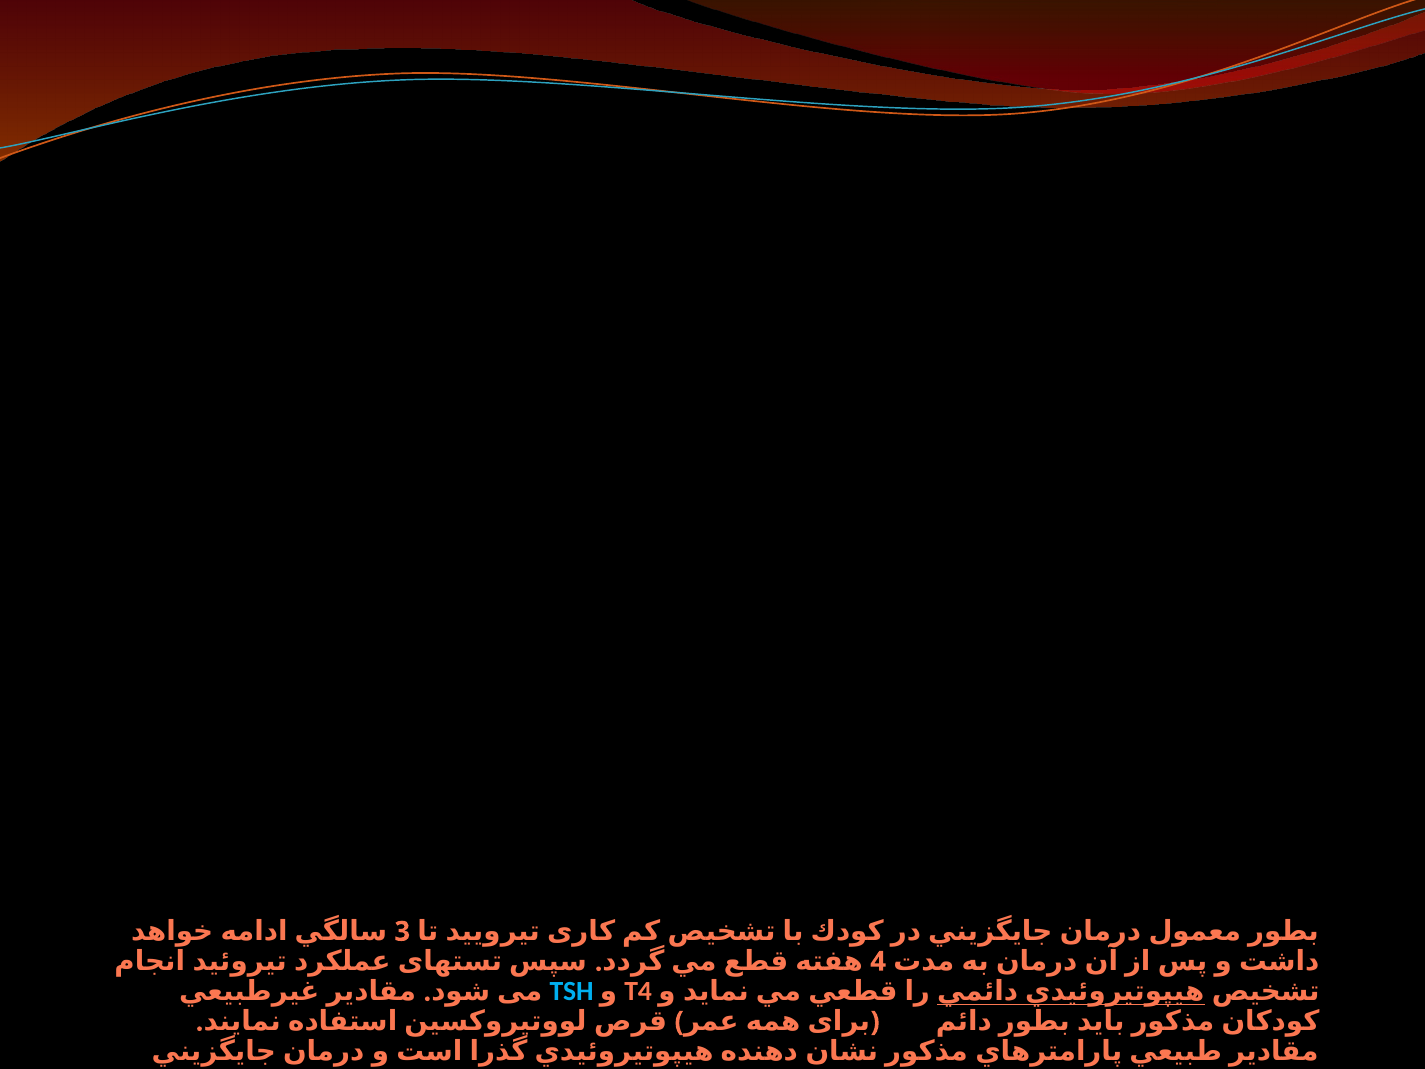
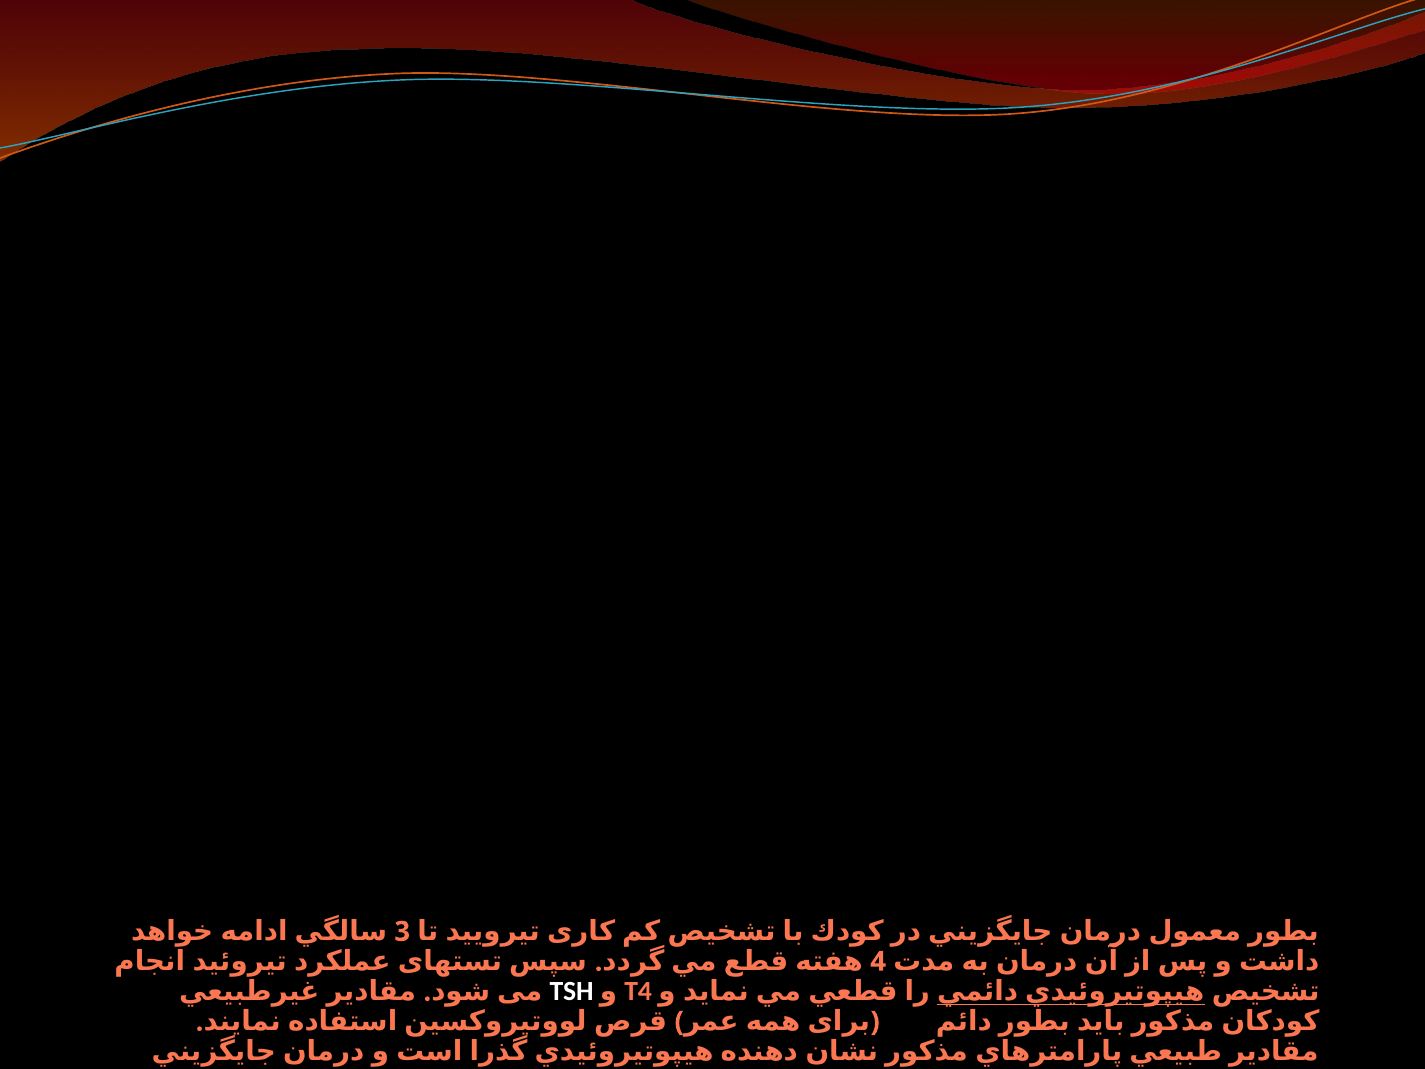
TSH colour: light blue -> white
